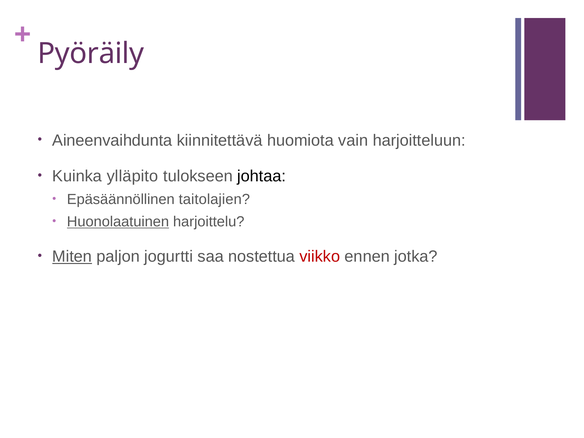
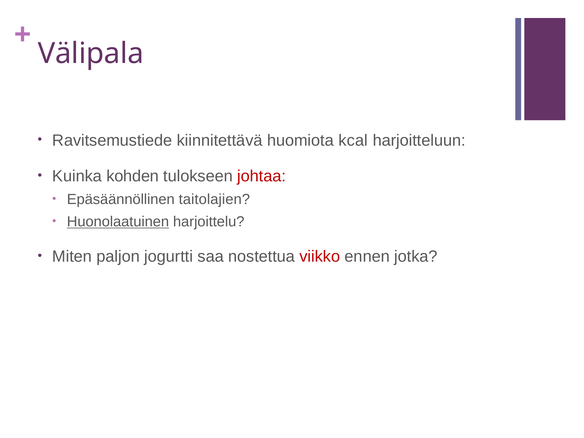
Pyöräily: Pyöräily -> Välipala
Aineenvaihdunta: Aineenvaihdunta -> Ravitsemustiede
vain: vain -> kcal
ylläpito: ylläpito -> kohden
johtaa colour: black -> red
Miten underline: present -> none
